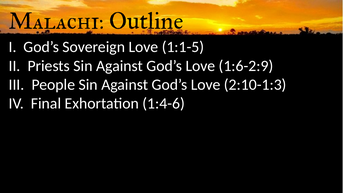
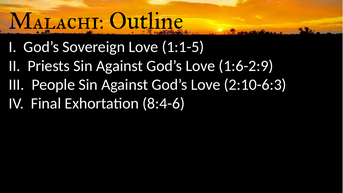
2:10-1:3: 2:10-1:3 -> 2:10-6:3
1:4-6: 1:4-6 -> 8:4-6
